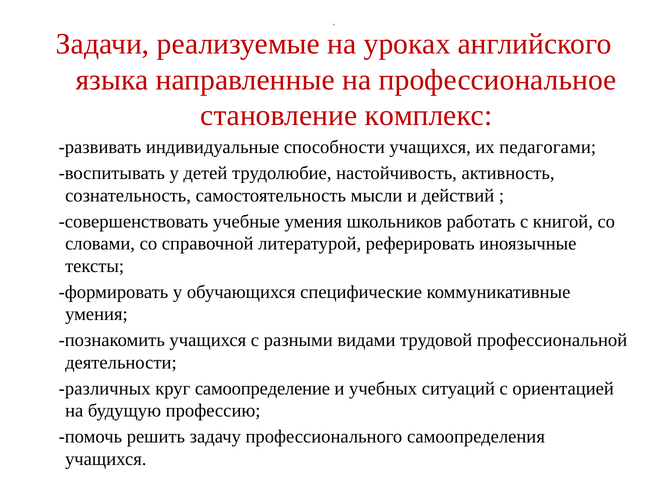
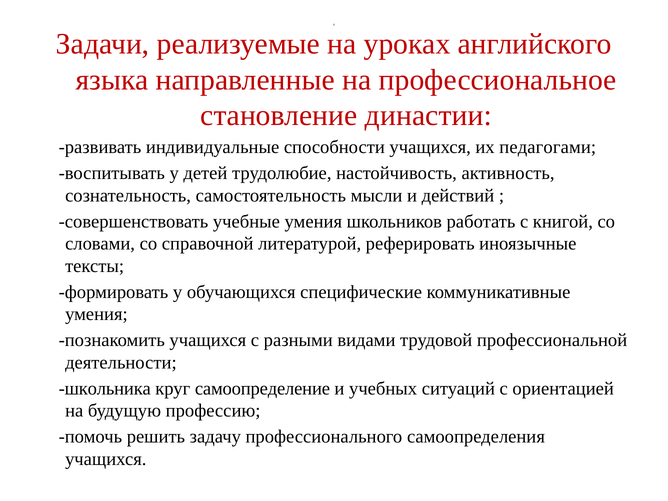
комплекс: комплекс -> династии
различных: различных -> школьника
